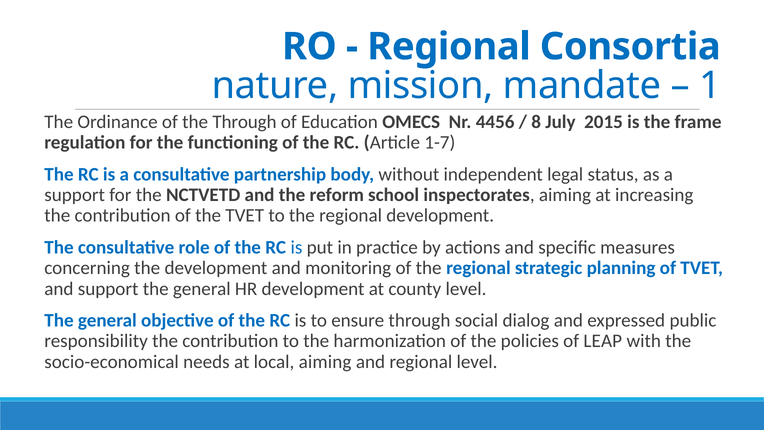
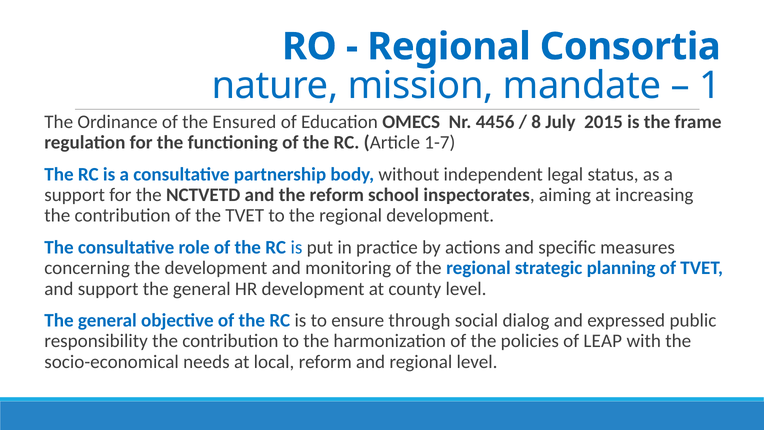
the Through: Through -> Ensured
local aiming: aiming -> reform
